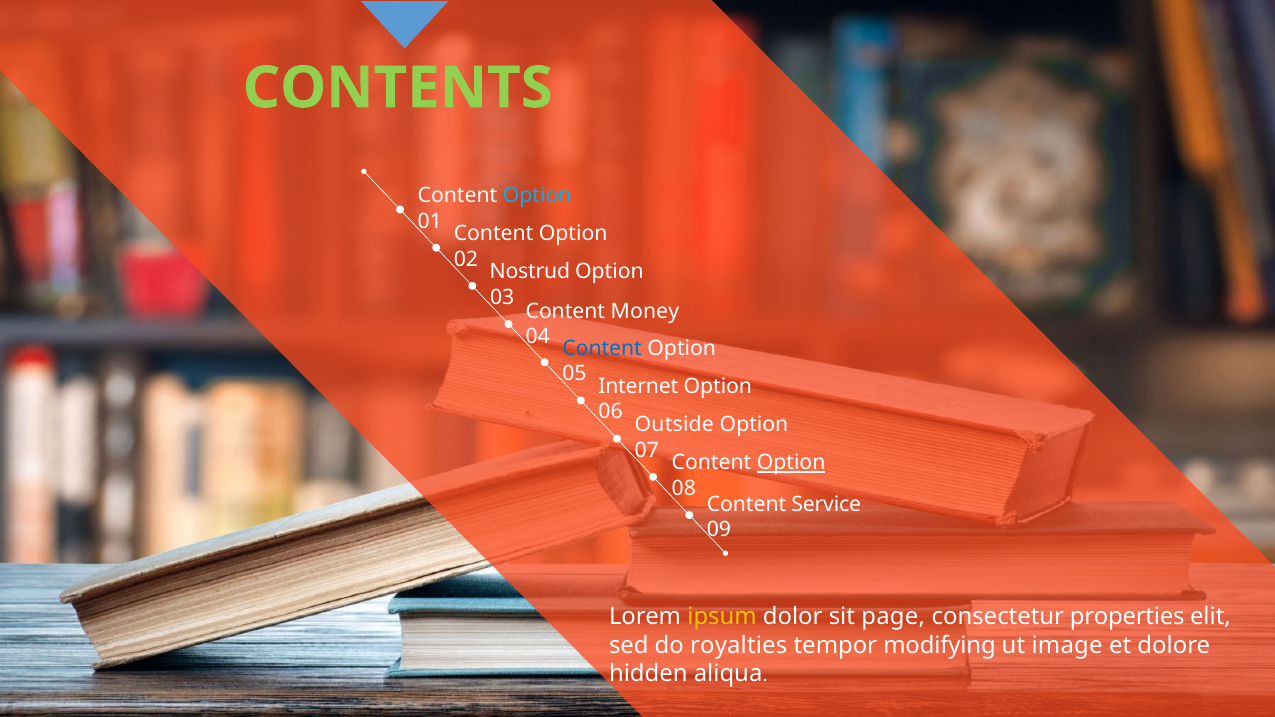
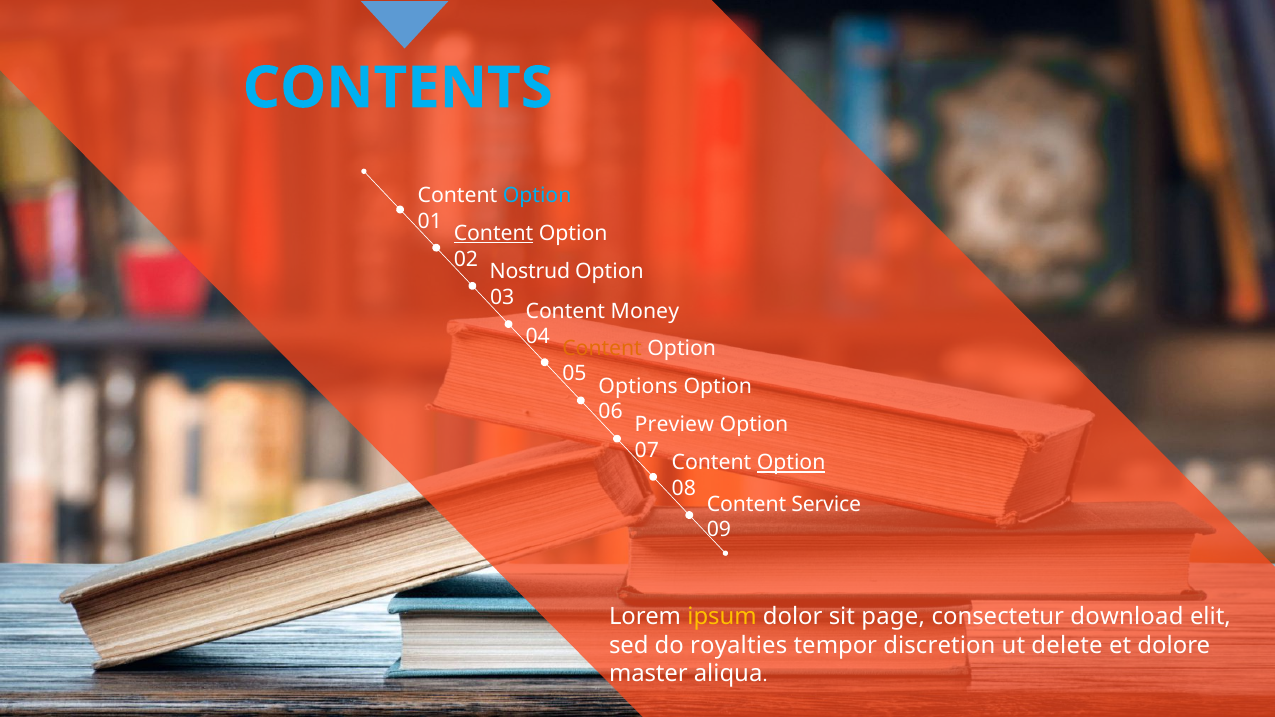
CONTENTS colour: light green -> light blue
Content at (494, 234) underline: none -> present
Content at (602, 349) colour: blue -> orange
Internet: Internet -> Options
Outside: Outside -> Preview
properties: properties -> download
modifying: modifying -> discretion
image: image -> delete
hidden: hidden -> master
